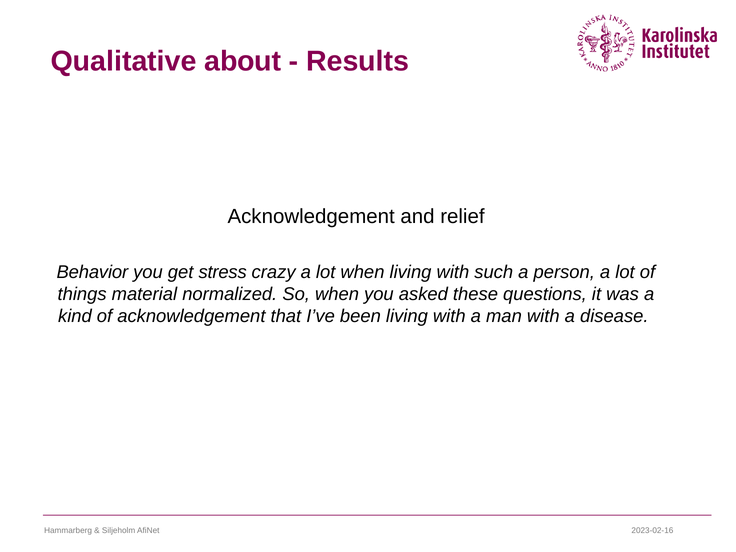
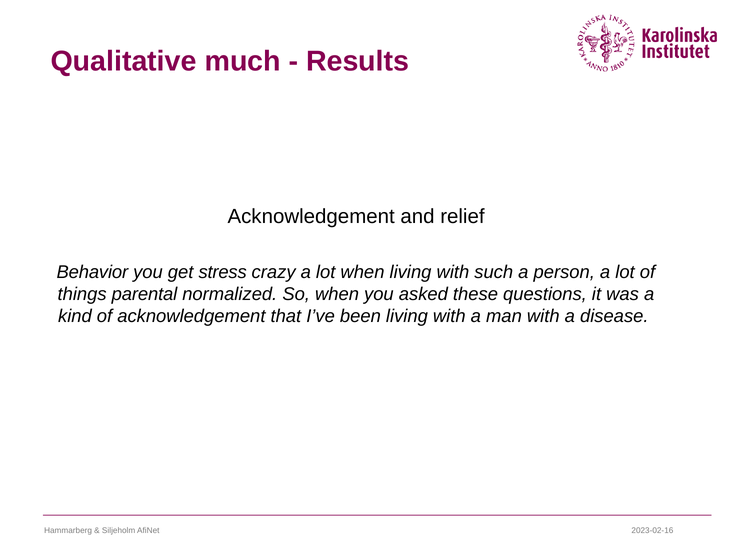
about: about -> much
material: material -> parental
